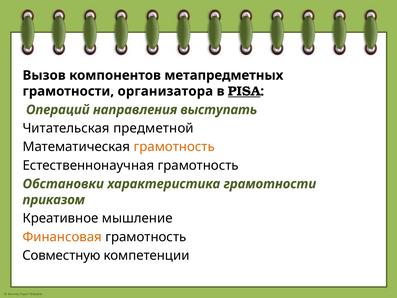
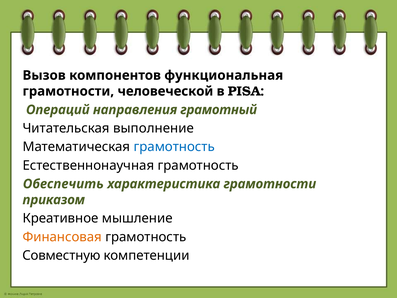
метапредметных: метапредметных -> функциональная
организатора: организатора -> человеческой
PISA underline: present -> none
выступать: выступать -> грамотный
предметной: предметной -> выполнение
грамотность at (174, 147) colour: orange -> blue
Обстановки: Обстановки -> Обеспечить
